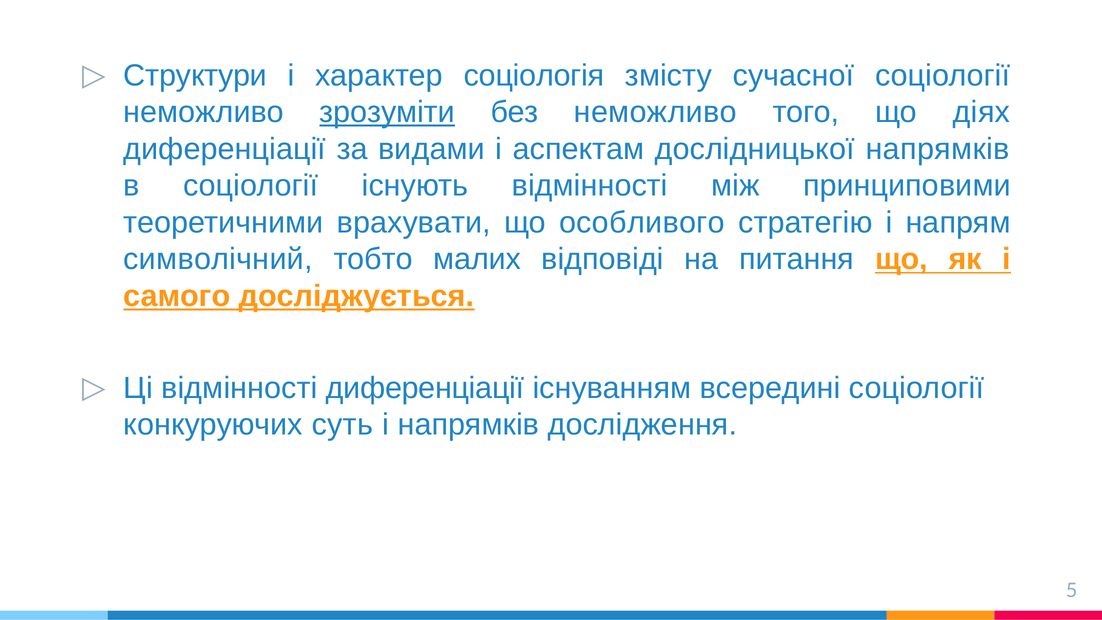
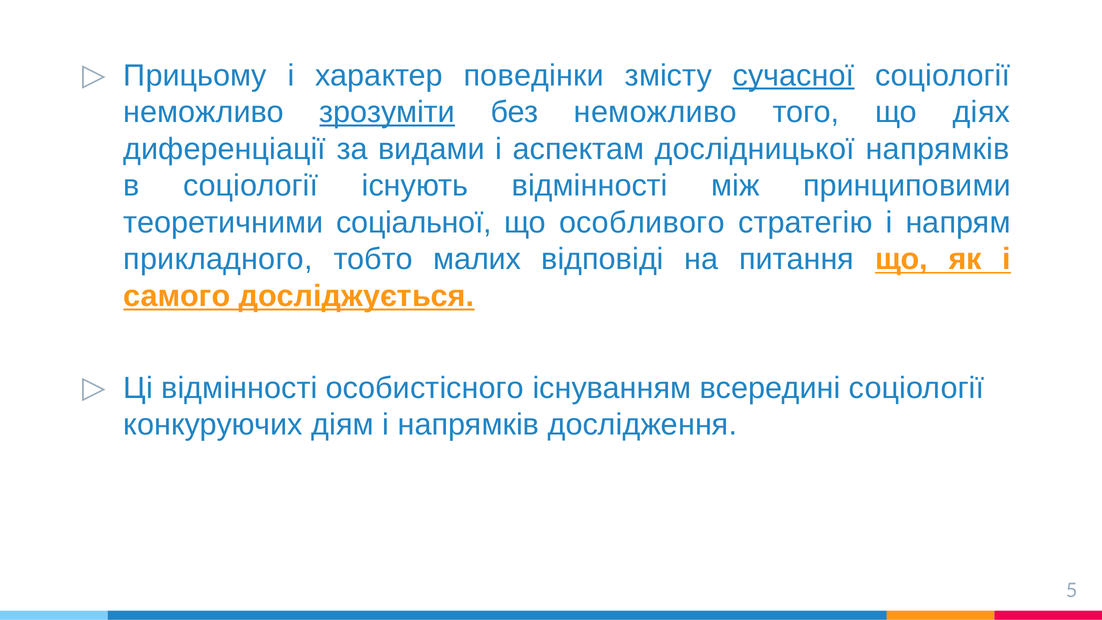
Структури: Структури -> Прицьому
соціологія: соціологія -> поведінки
сучасної underline: none -> present
врахувати: врахувати -> соціальної
символічний: символічний -> прикладного
відмінності диференціації: диференціації -> особистісного
суть: суть -> діям
